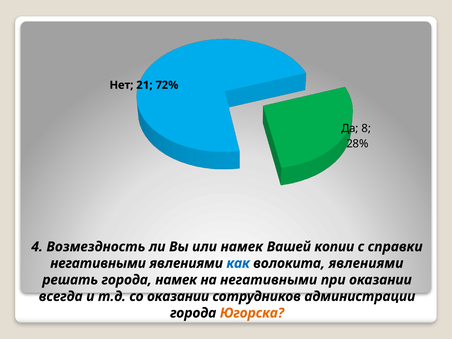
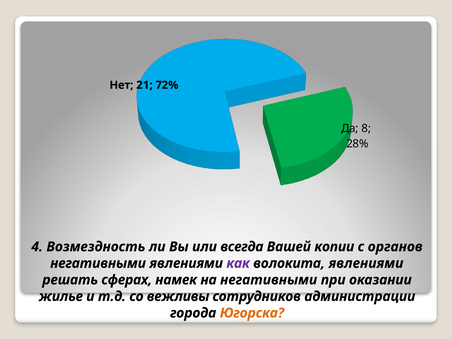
или намек: намек -> всегда
справки: справки -> органов
как colour: blue -> purple
решать города: города -> сферах
всегда: всегда -> жилье
со оказании: оказании -> вежливы
